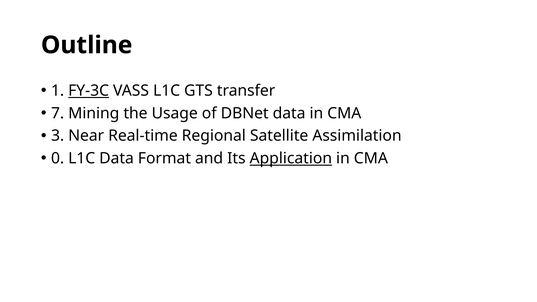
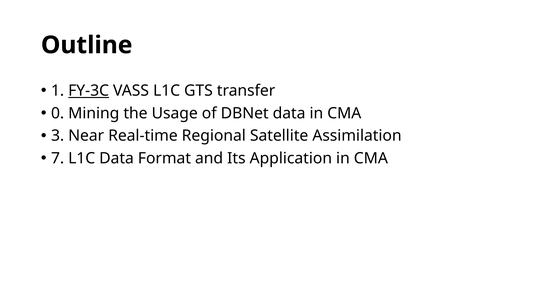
7: 7 -> 0
0: 0 -> 7
Application underline: present -> none
